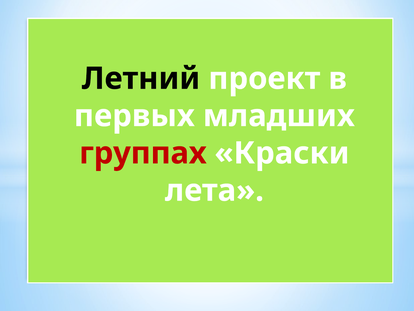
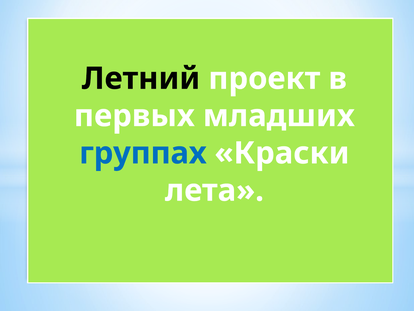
группах colour: red -> blue
